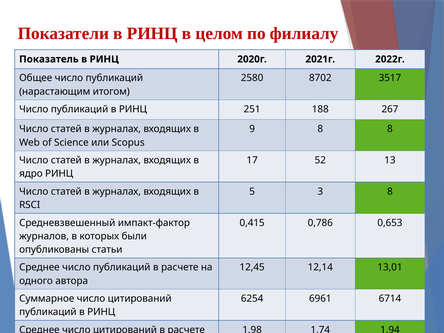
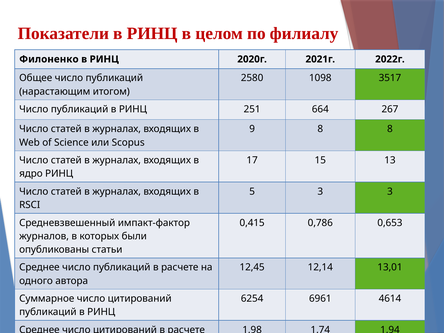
Показатель: Показатель -> Филоненко
8702: 8702 -> 1098
188: 188 -> 664
52: 52 -> 15
3 8: 8 -> 3
6714: 6714 -> 4614
